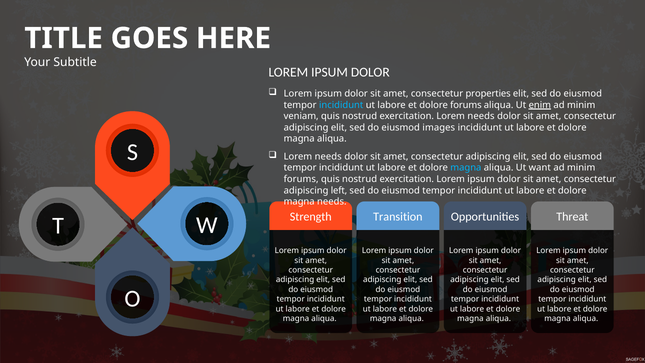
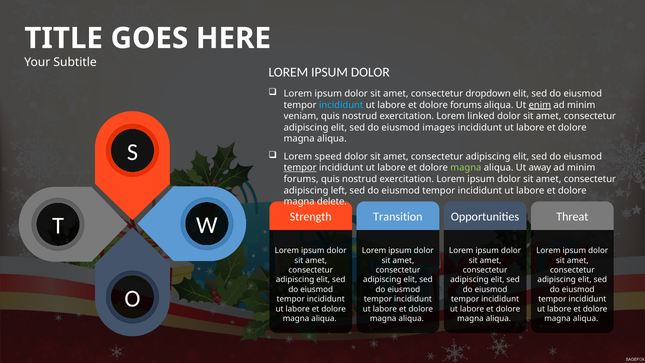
properties: properties -> dropdown
exercitation Lorem needs: needs -> linked
needs at (328, 156): needs -> speed
tempor at (300, 168) underline: none -> present
magna at (466, 168) colour: light blue -> light green
want: want -> away
magna needs: needs -> delete
